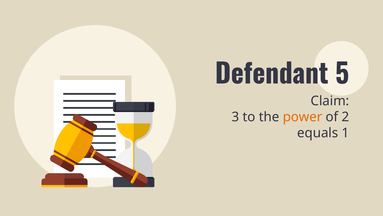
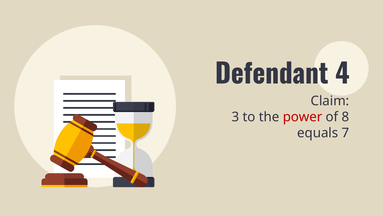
5: 5 -> 4
power colour: orange -> red
2: 2 -> 8
1: 1 -> 7
